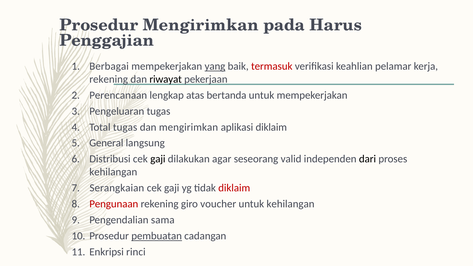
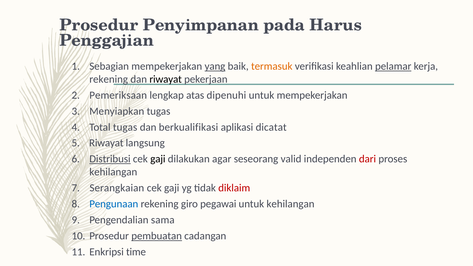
Prosedur Mengirimkan: Mengirimkan -> Penyimpanan
Berbagai: Berbagai -> Sebagian
termasuk colour: red -> orange
pelamar underline: none -> present
Perencanaan: Perencanaan -> Pemeriksaan
bertanda: bertanda -> dipenuhi
Pengeluaran: Pengeluaran -> Menyiapkan
dan mengirimkan: mengirimkan -> berkualifikasi
aplikasi diklaim: diklaim -> dicatat
General at (106, 143): General -> Riwayat
Distribusi underline: none -> present
dari colour: black -> red
Pengunaan colour: red -> blue
voucher: voucher -> pegawai
rinci: rinci -> time
